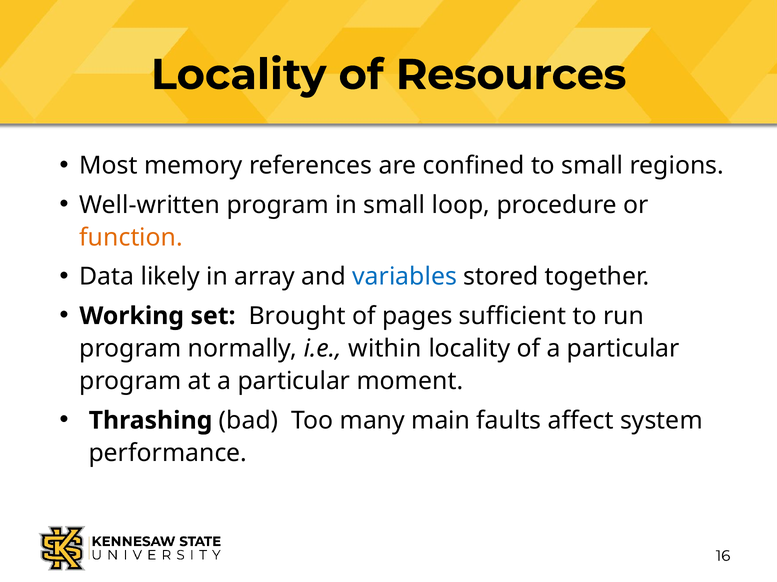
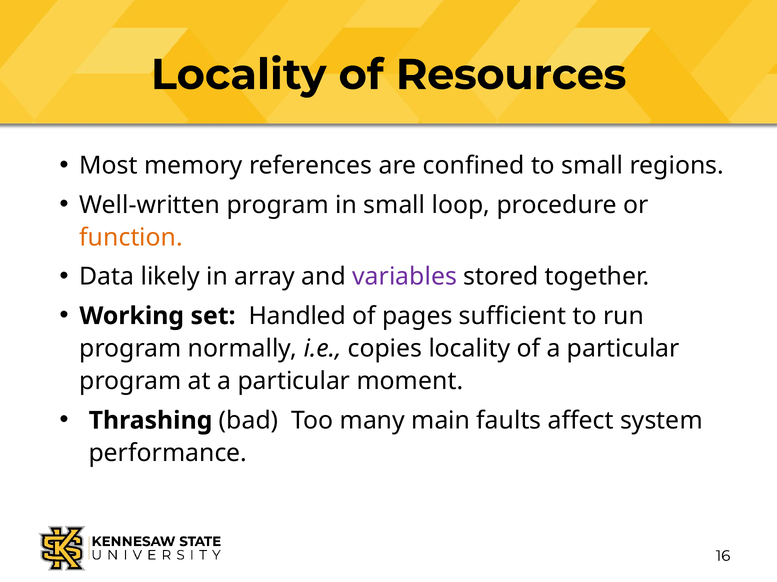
variables colour: blue -> purple
Brought: Brought -> Handled
within: within -> copies
